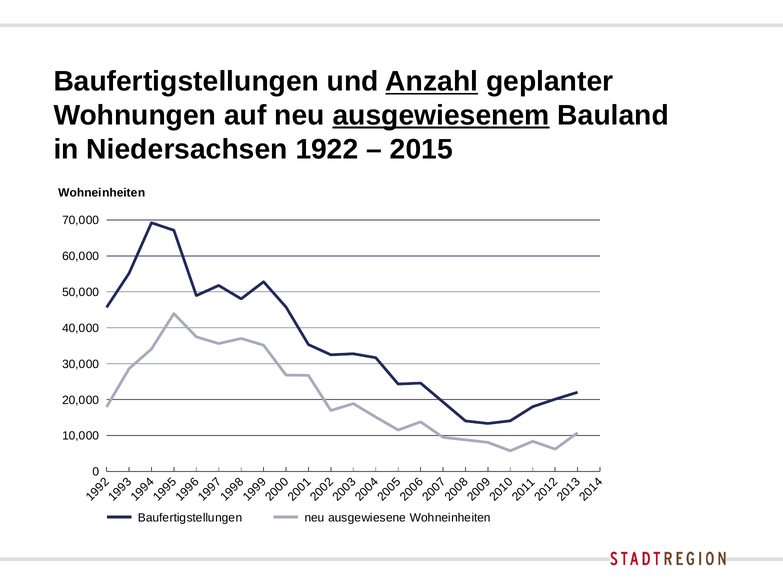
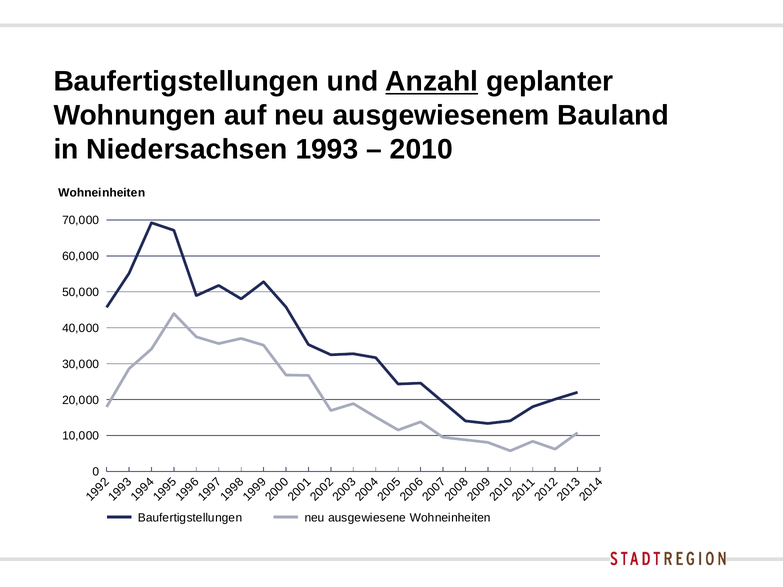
ausgewiesenem underline: present -> none
1922: 1922 -> 1993
2015: 2015 -> 2010
